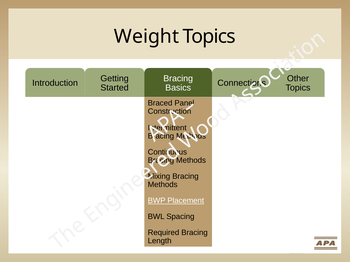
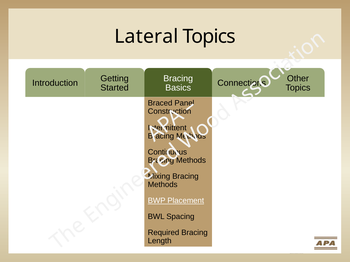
Weight: Weight -> Lateral
